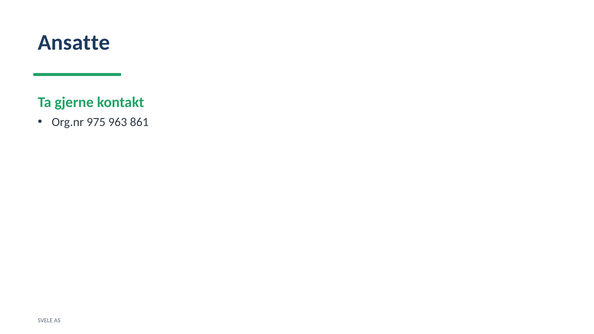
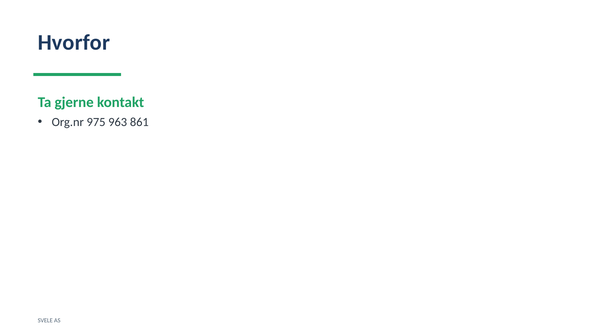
Ansatte: Ansatte -> Hvorfor
